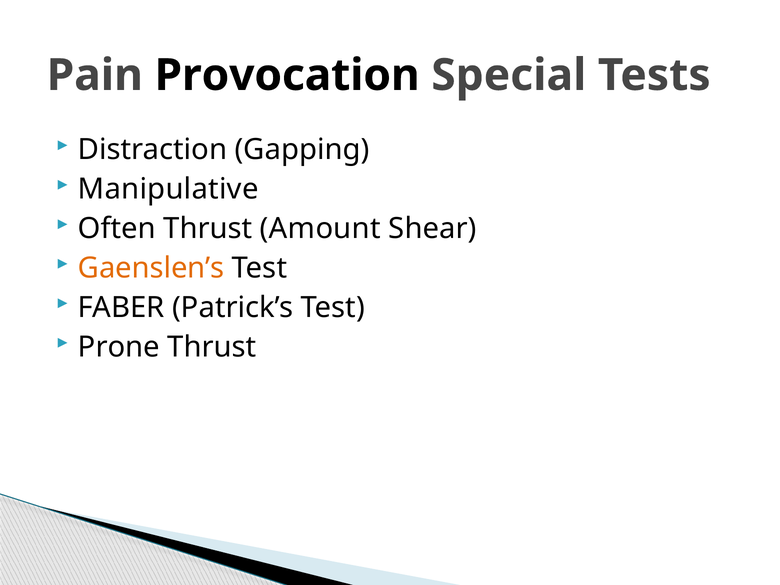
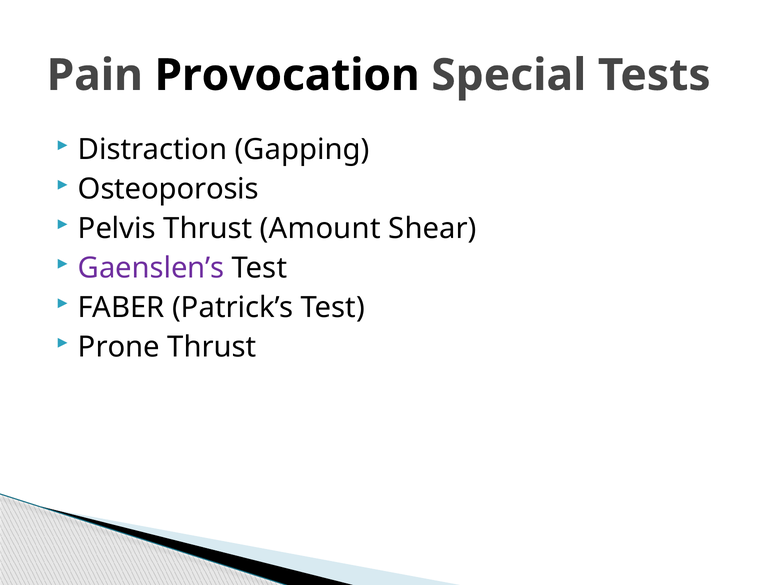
Manipulative: Manipulative -> Osteoporosis
Often: Often -> Pelvis
Gaenslen’s colour: orange -> purple
